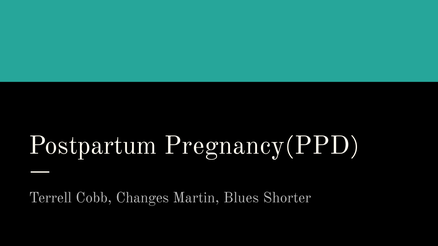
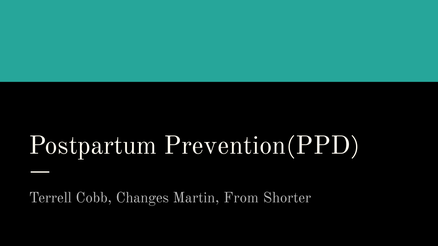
Pregnancy(PPD: Pregnancy(PPD -> Prevention(PPD
Blues: Blues -> From
